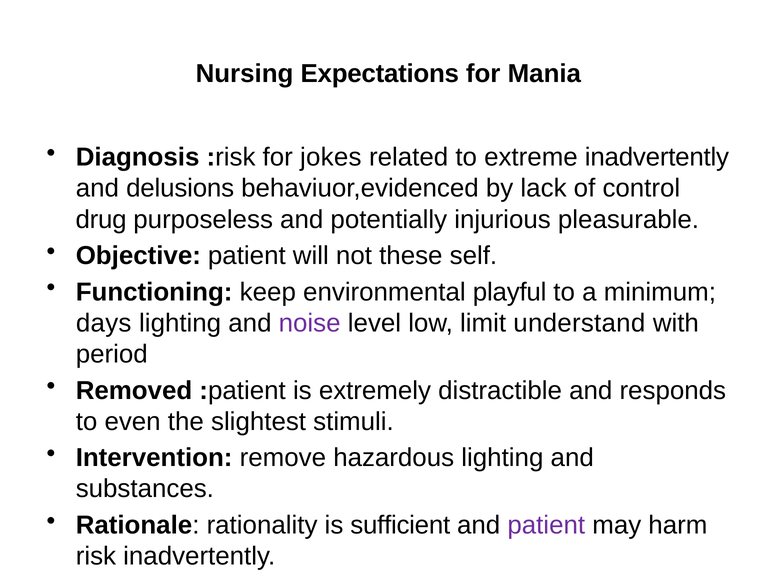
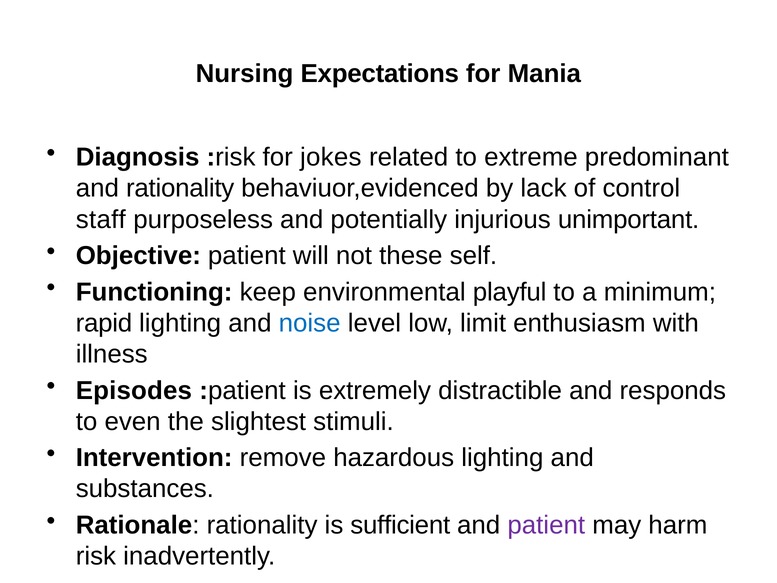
extreme inadvertently: inadvertently -> predominant
and delusions: delusions -> rationality
drug: drug -> staff
pleasurable: pleasurable -> unimportant
days: days -> rapid
noise colour: purple -> blue
understand: understand -> enthusiasm
period: period -> illness
Removed: Removed -> Episodes
